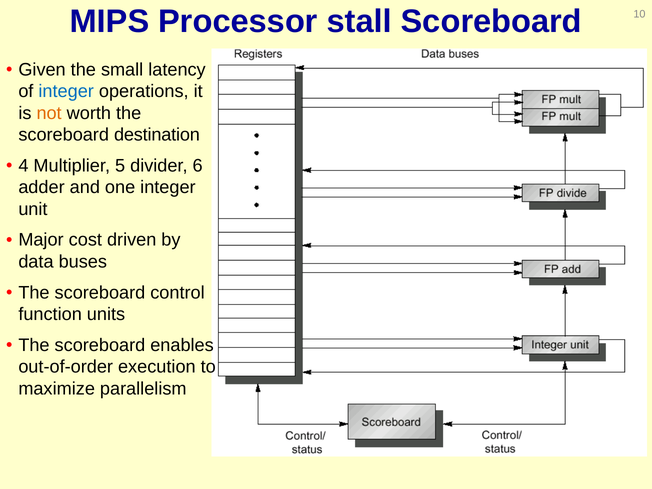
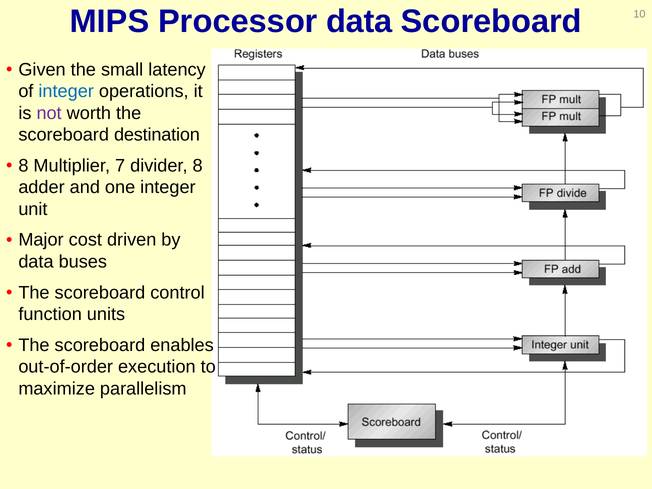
Processor stall: stall -> data
not colour: orange -> purple
4 at (23, 166): 4 -> 8
5: 5 -> 7
divider 6: 6 -> 8
